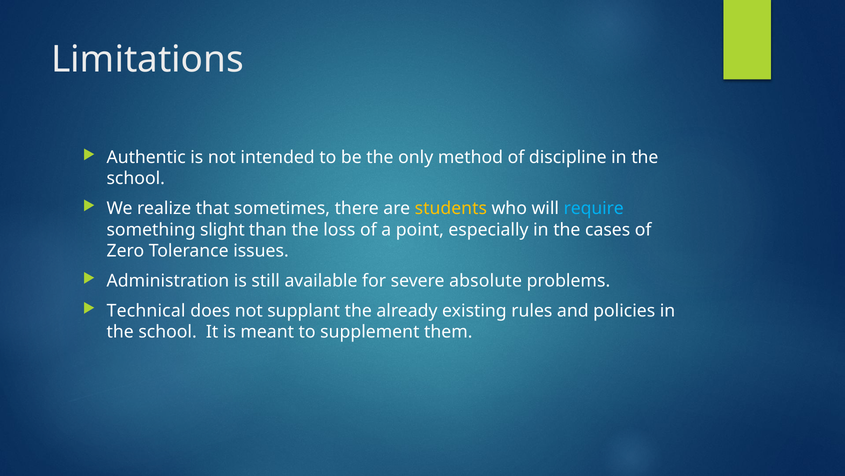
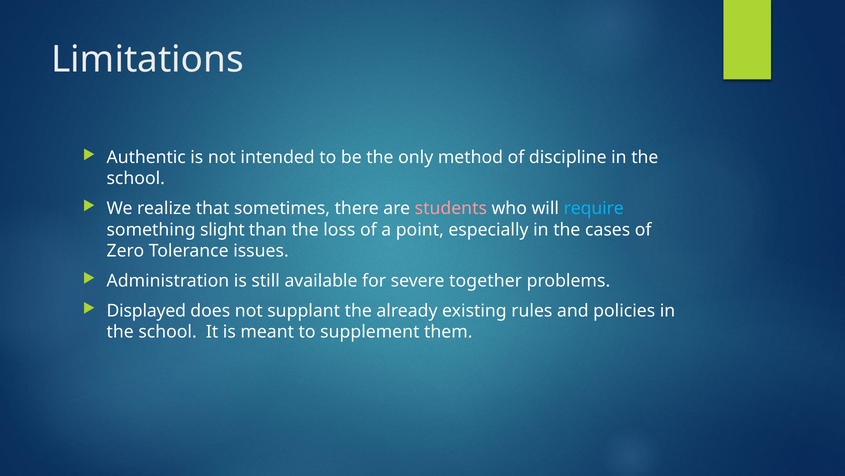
students colour: yellow -> pink
absolute: absolute -> together
Technical: Technical -> Displayed
